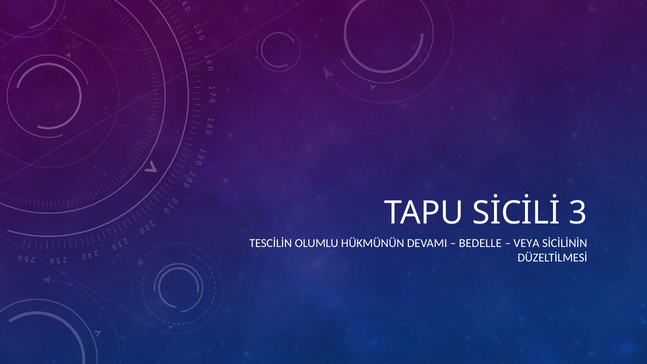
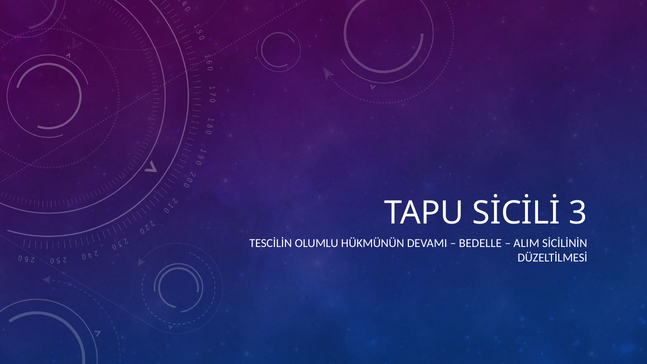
VEYA: VEYA -> ALIM
